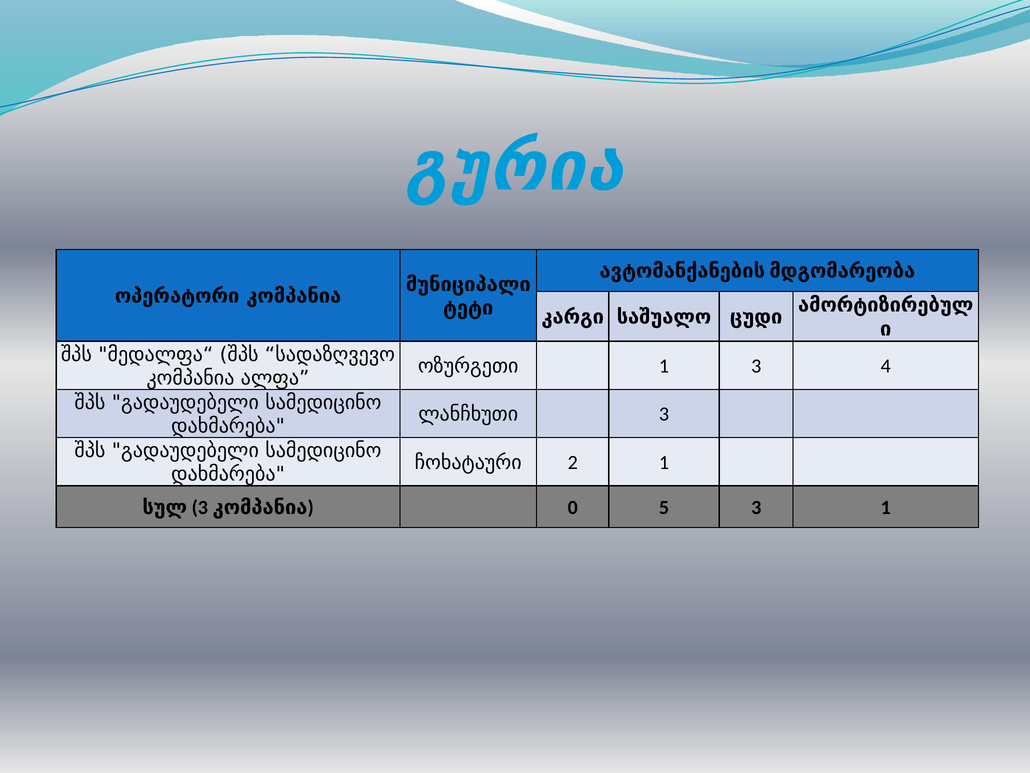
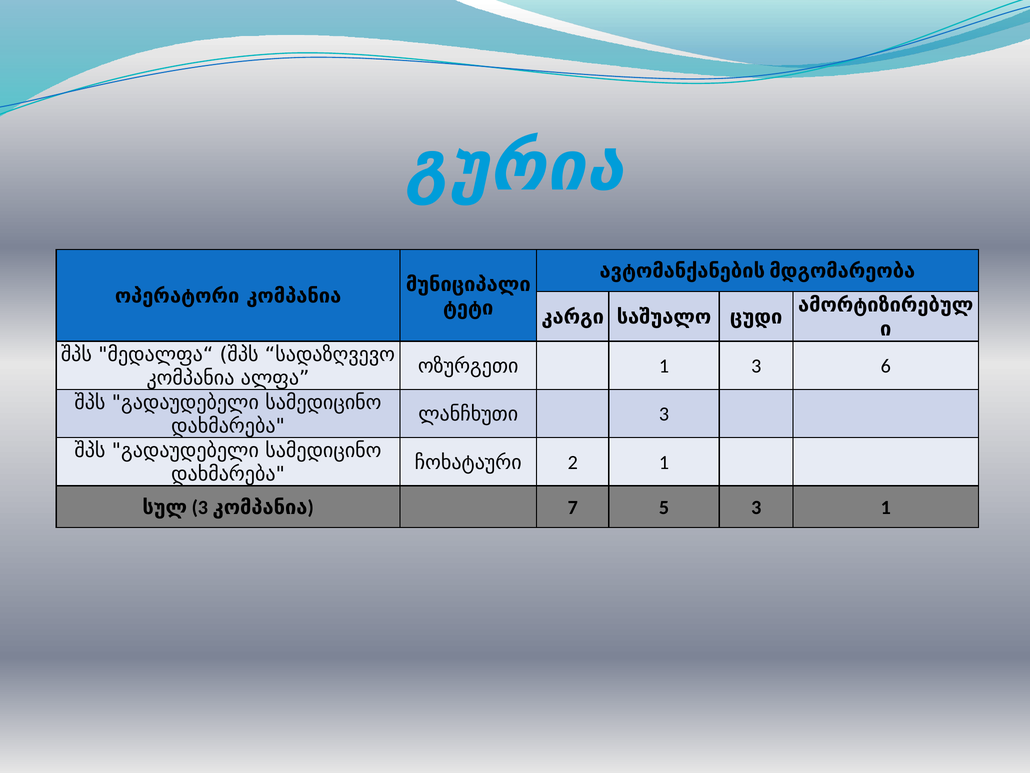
4: 4 -> 6
0: 0 -> 7
